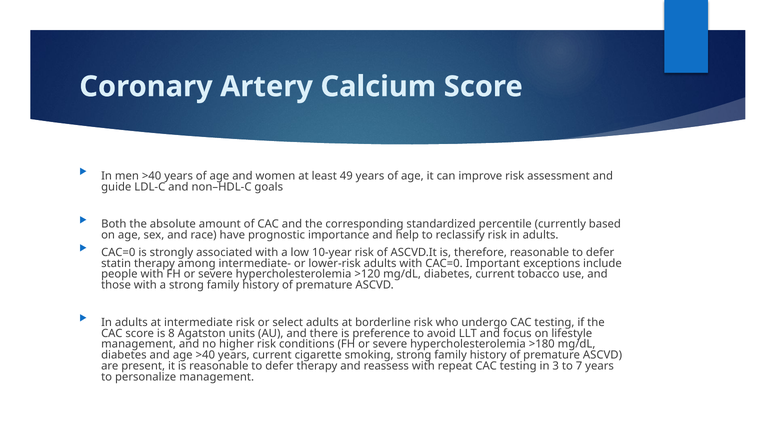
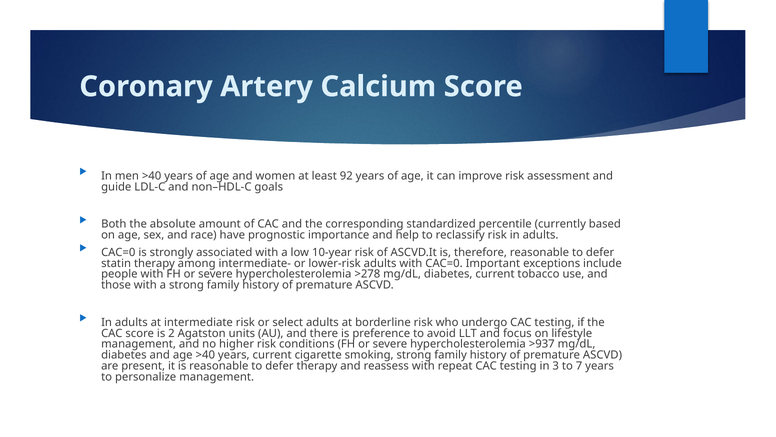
49: 49 -> 92
>120: >120 -> >278
8: 8 -> 2
>180: >180 -> >937
